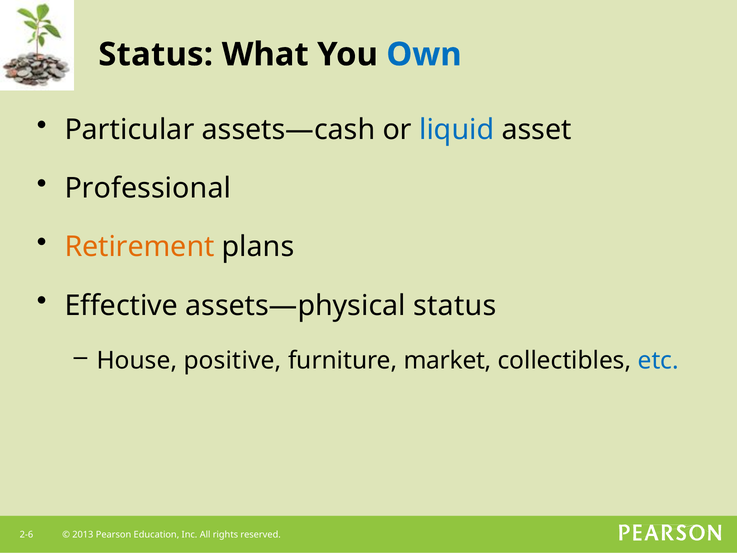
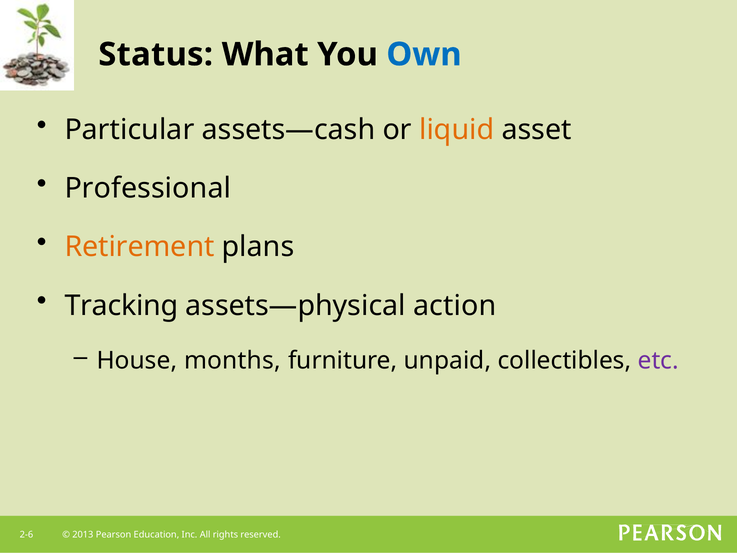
liquid colour: blue -> orange
Effective: Effective -> Tracking
assets—physical status: status -> action
positive: positive -> months
market: market -> unpaid
etc colour: blue -> purple
